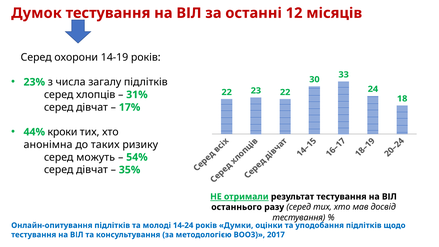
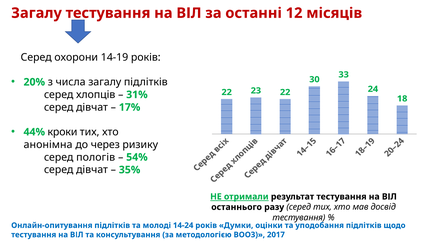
Думок at (37, 13): Думок -> Загалу
23%: 23% -> 20%
таких: таких -> через
можуть: можуть -> пологів
